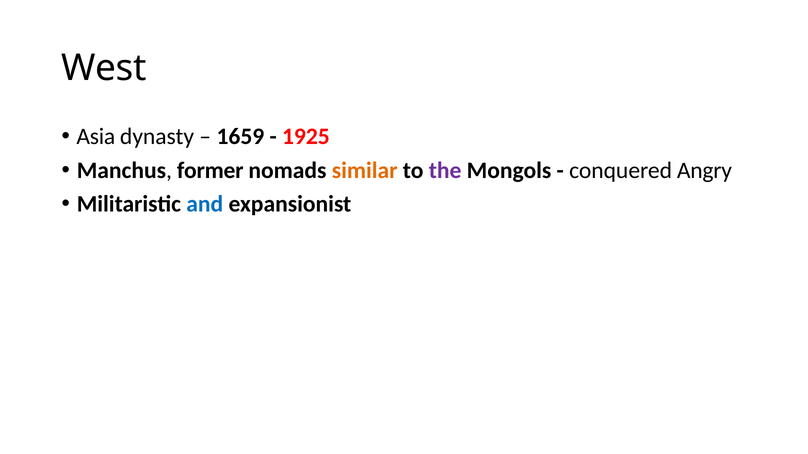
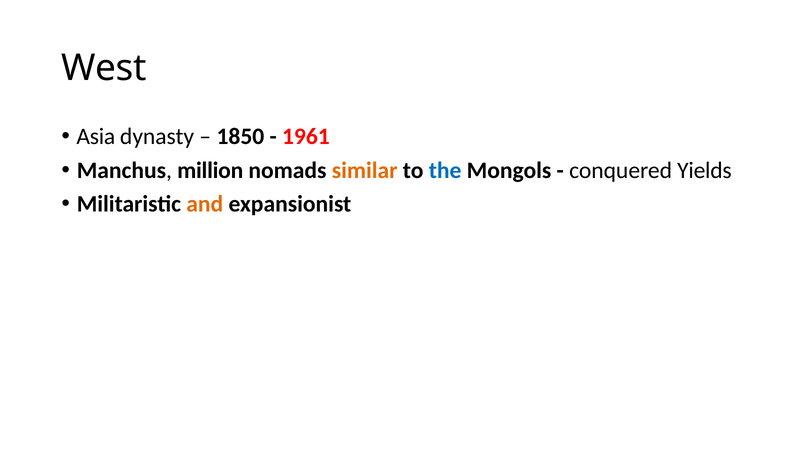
1659: 1659 -> 1850
1925: 1925 -> 1961
former: former -> million
the colour: purple -> blue
Angry: Angry -> Yields
and colour: blue -> orange
